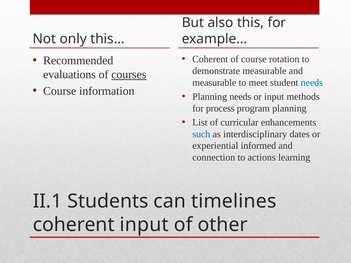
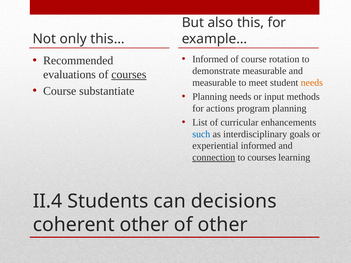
Coherent at (210, 59): Coherent -> Informed
needs at (312, 83) colour: blue -> orange
information: information -> substantiate
process: process -> actions
dates: dates -> goals
connection underline: none -> present
to actions: actions -> courses
II.1: II.1 -> II.4
timelines: timelines -> decisions
coherent input: input -> other
